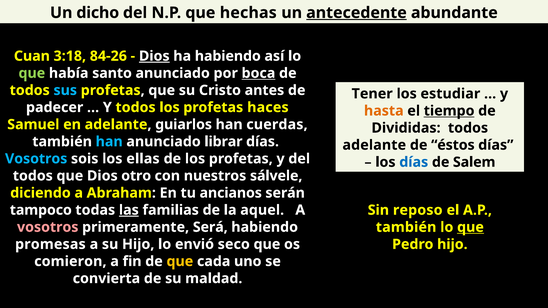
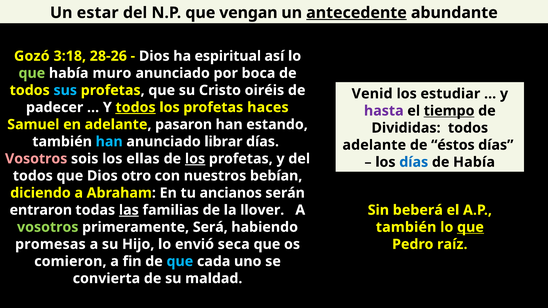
dicho: dicho -> estar
hechas: hechas -> vengan
Cuan: Cuan -> Gozó
84-26: 84-26 -> 28-26
Dios at (154, 56) underline: present -> none
ha habiendo: habiendo -> espiritual
santo: santo -> muro
boca underline: present -> none
antes: antes -> oiréis
Tener: Tener -> Venid
todos at (136, 107) underline: none -> present
hasta colour: orange -> purple
guiarlos: guiarlos -> pasaron
cuerdas: cuerdas -> estando
Vosotros at (36, 159) colour: light blue -> pink
los at (195, 159) underline: none -> present
de Salem: Salem -> Había
sálvele: sálvele -> bebían
tampoco: tampoco -> entraron
aquel: aquel -> llover
reposo: reposo -> beberá
vosotros at (48, 227) colour: pink -> light green
seco: seco -> seca
Pedro hijo: hijo -> raíz
que at (180, 262) colour: yellow -> light blue
